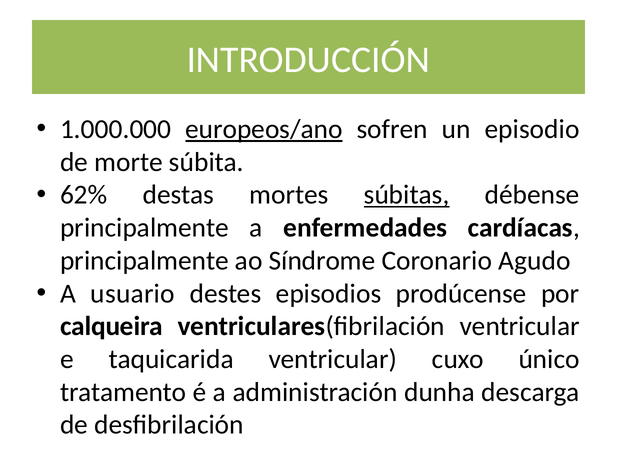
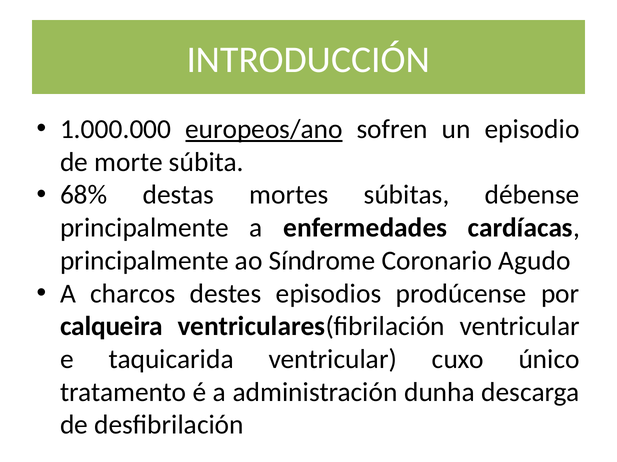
62%: 62% -> 68%
súbitas underline: present -> none
usuario: usuario -> charcos
